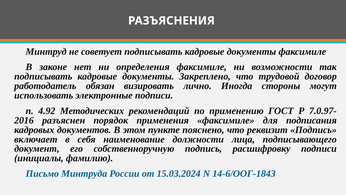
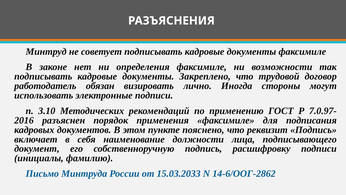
4.92: 4.92 -> 3.10
15.03.2024: 15.03.2024 -> 15.03.2033
14-6/ООГ-1843: 14-6/ООГ-1843 -> 14-6/ООГ-2862
